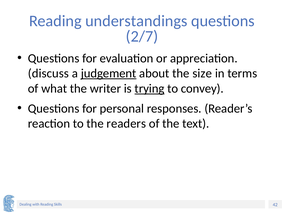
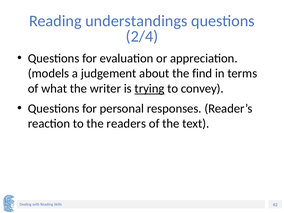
2/7: 2/7 -> 2/4
discuss: discuss -> models
judgement underline: present -> none
size: size -> find
